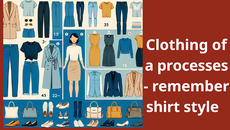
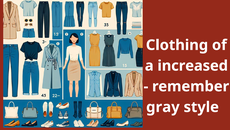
processes: processes -> increased
shirt: shirt -> gray
